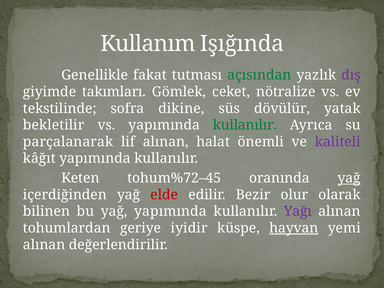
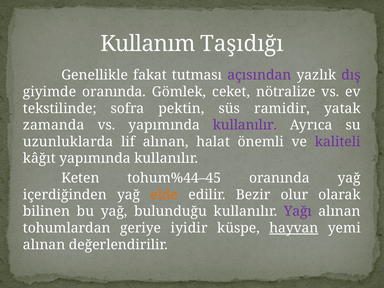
Işığında: Işığında -> Taşıdığı
açısından colour: green -> purple
giyimde takımları: takımları -> oranında
dikine: dikine -> pektin
dövülür: dövülür -> ramidir
bekletilir: bekletilir -> zamanda
kullanılır at (245, 125) colour: green -> purple
parçalanarak: parçalanarak -> uzunluklarda
tohum%72–45: tohum%72–45 -> tohum%44–45
yağ at (349, 178) underline: present -> none
elde colour: red -> orange
yağ yapımında: yapımında -> bulunduğu
